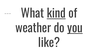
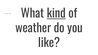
you underline: present -> none
